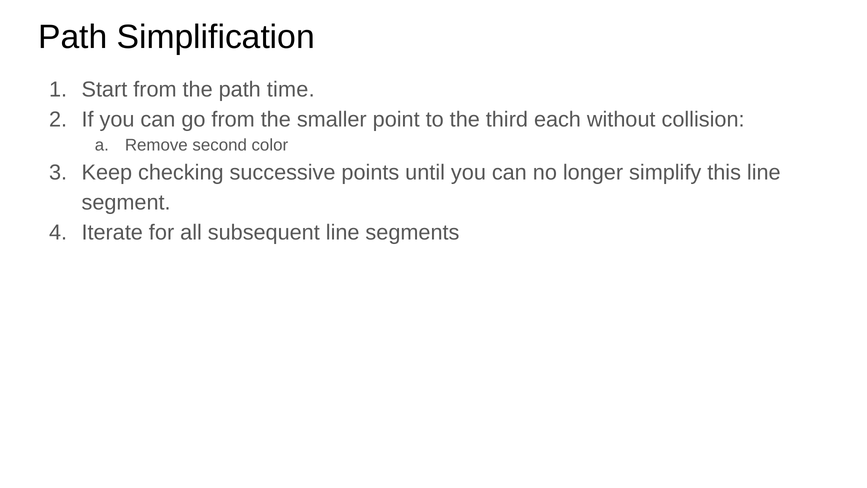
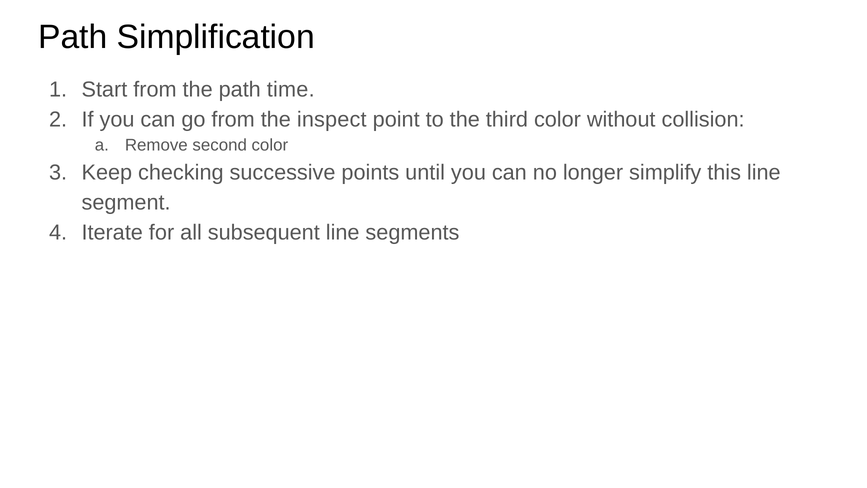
smaller: smaller -> inspect
third each: each -> color
